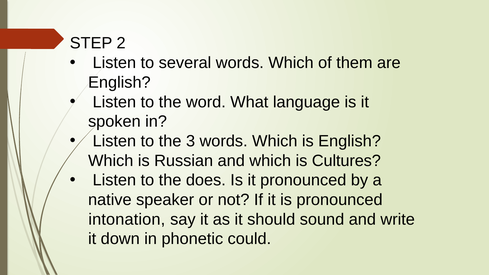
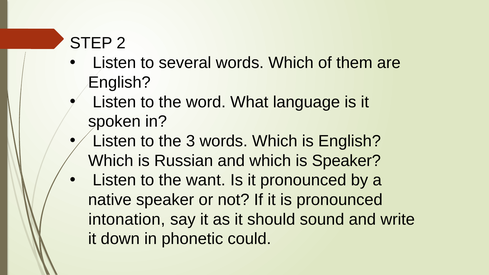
is Cultures: Cultures -> Speaker
does: does -> want
